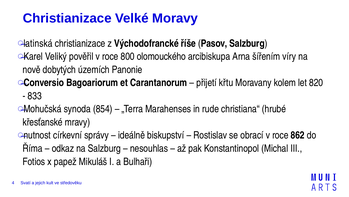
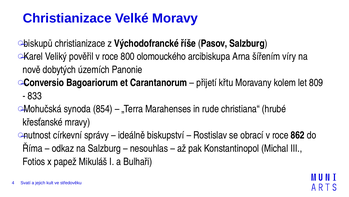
latinská: latinská -> biskupů
820: 820 -> 809
